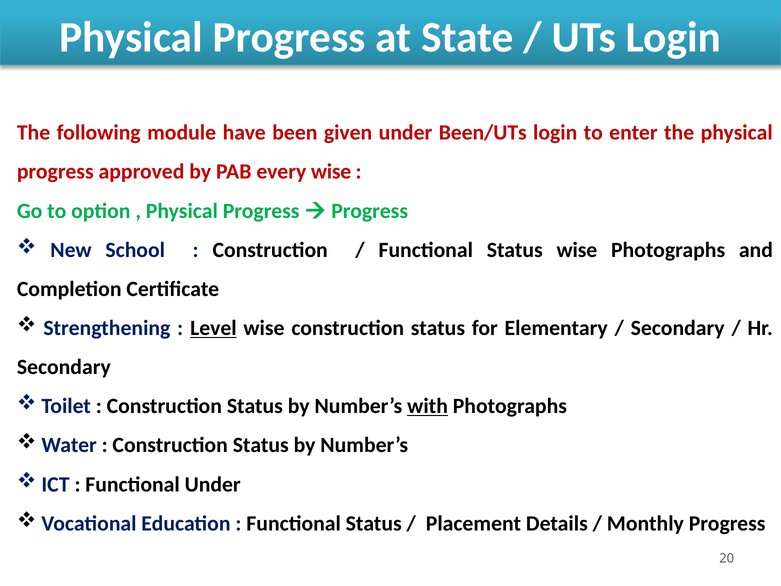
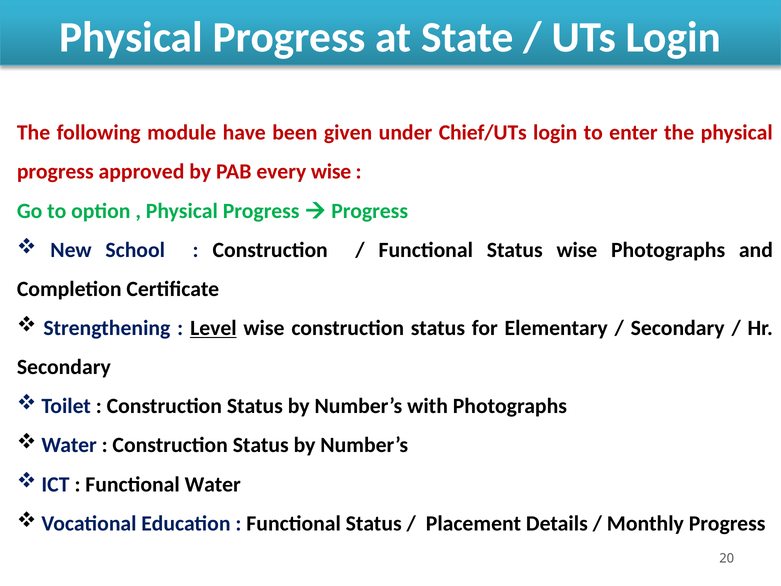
Been/UTs: Been/UTs -> Chief/UTs
with underline: present -> none
Functional Under: Under -> Water
